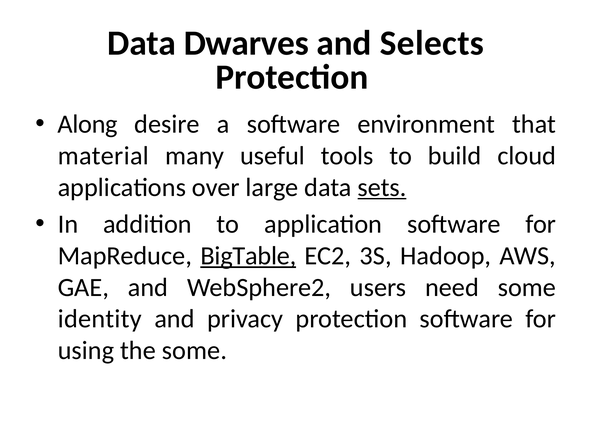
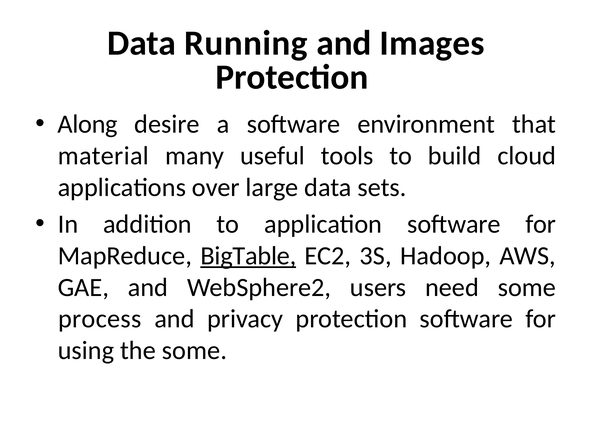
Dwarves: Dwarves -> Running
Selects: Selects -> Images
sets underline: present -> none
identity: identity -> process
